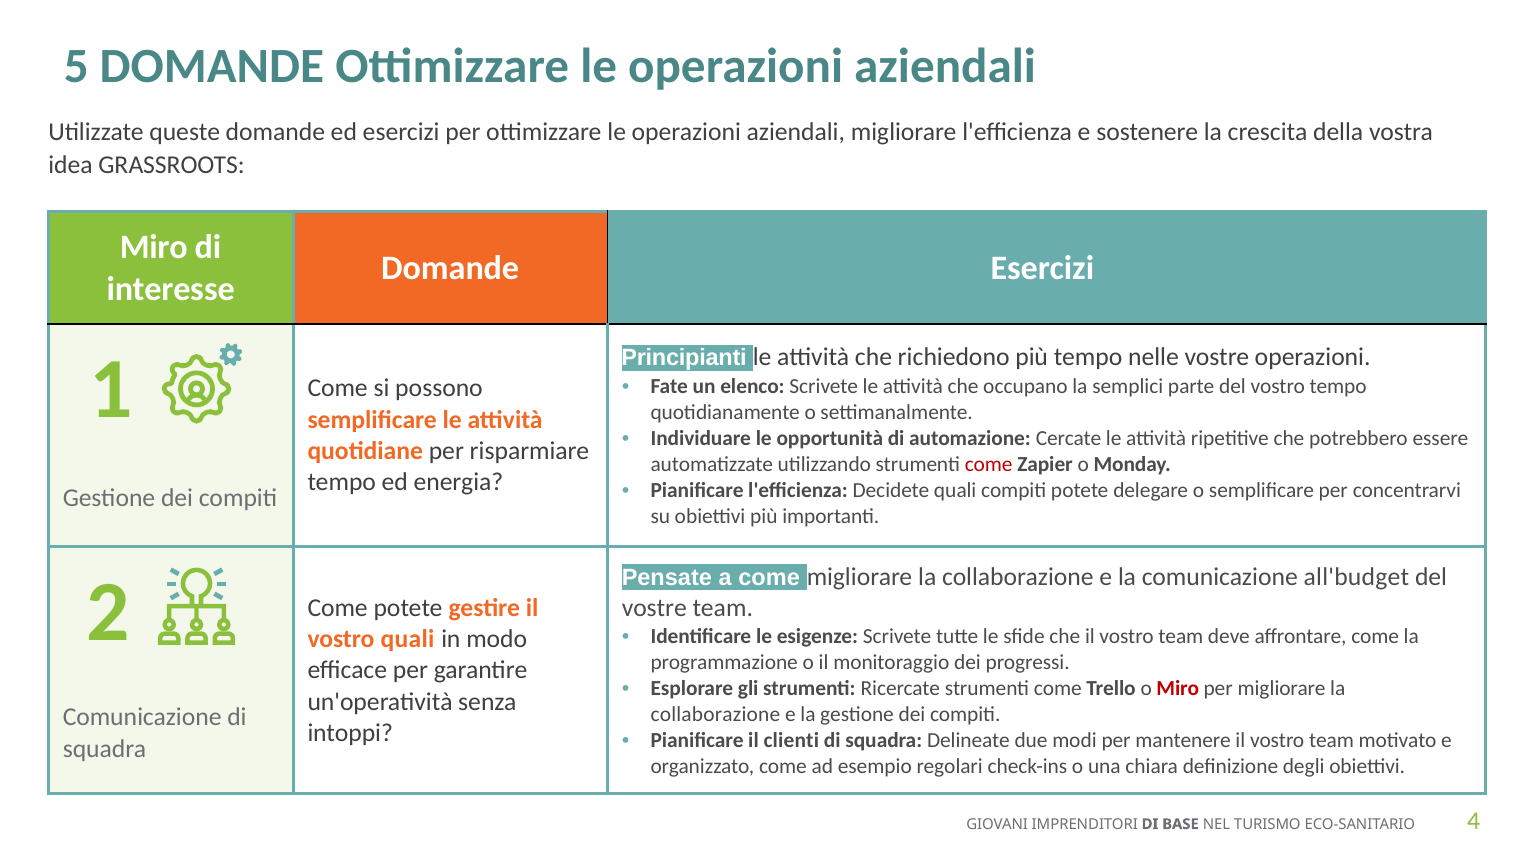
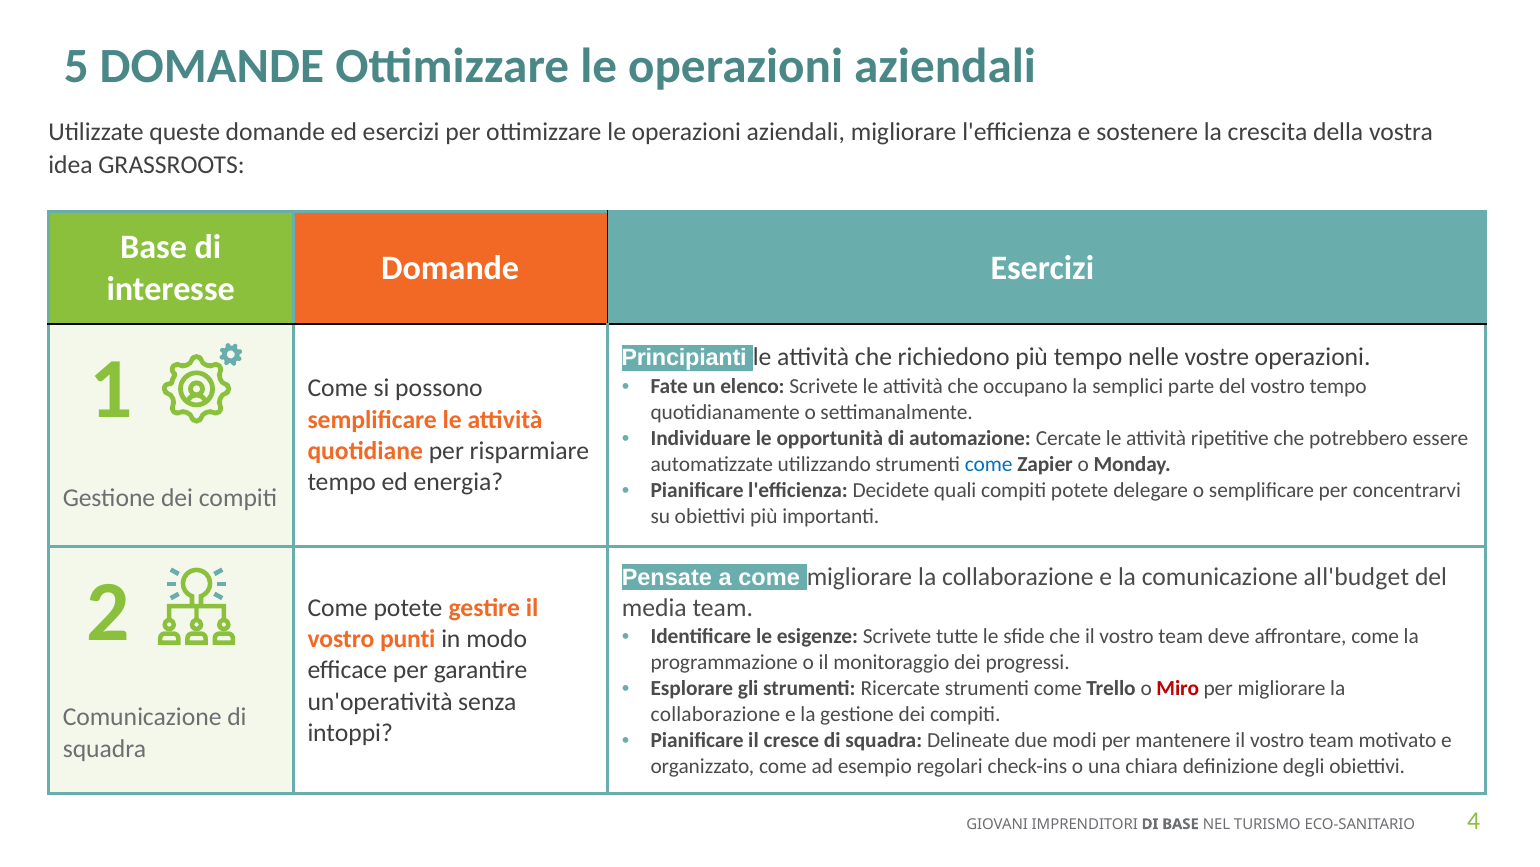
Miro at (154, 247): Miro -> Base
come at (989, 464) colour: red -> blue
vostre at (654, 608): vostre -> media
vostro quali: quali -> punti
clienti: clienti -> cresce
